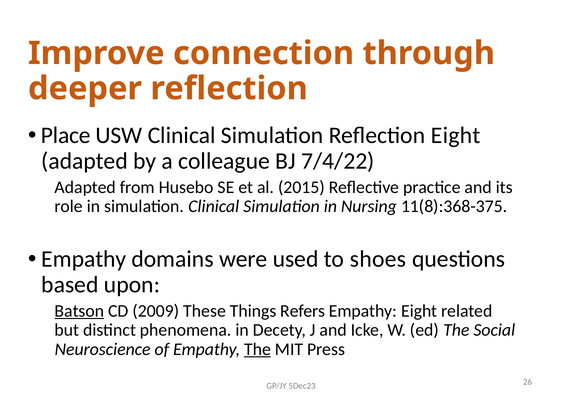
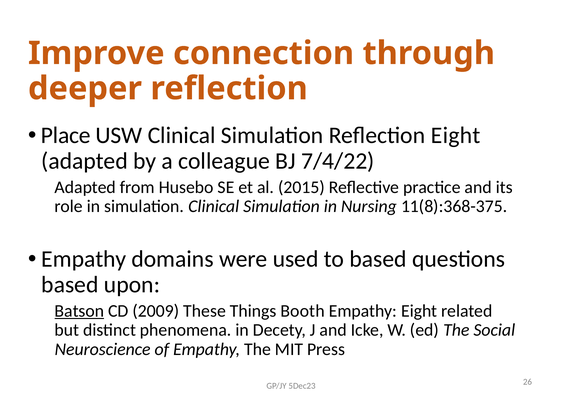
to shoes: shoes -> based
Refers: Refers -> Booth
The at (257, 349) underline: present -> none
